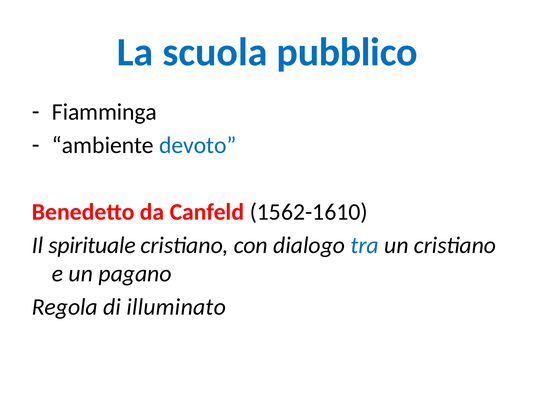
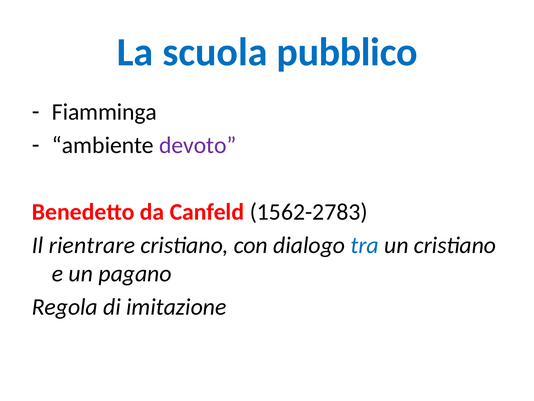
devoto colour: blue -> purple
1562-1610: 1562-1610 -> 1562-2783
spirituale: spirituale -> rientrare
illuminato: illuminato -> imitazione
